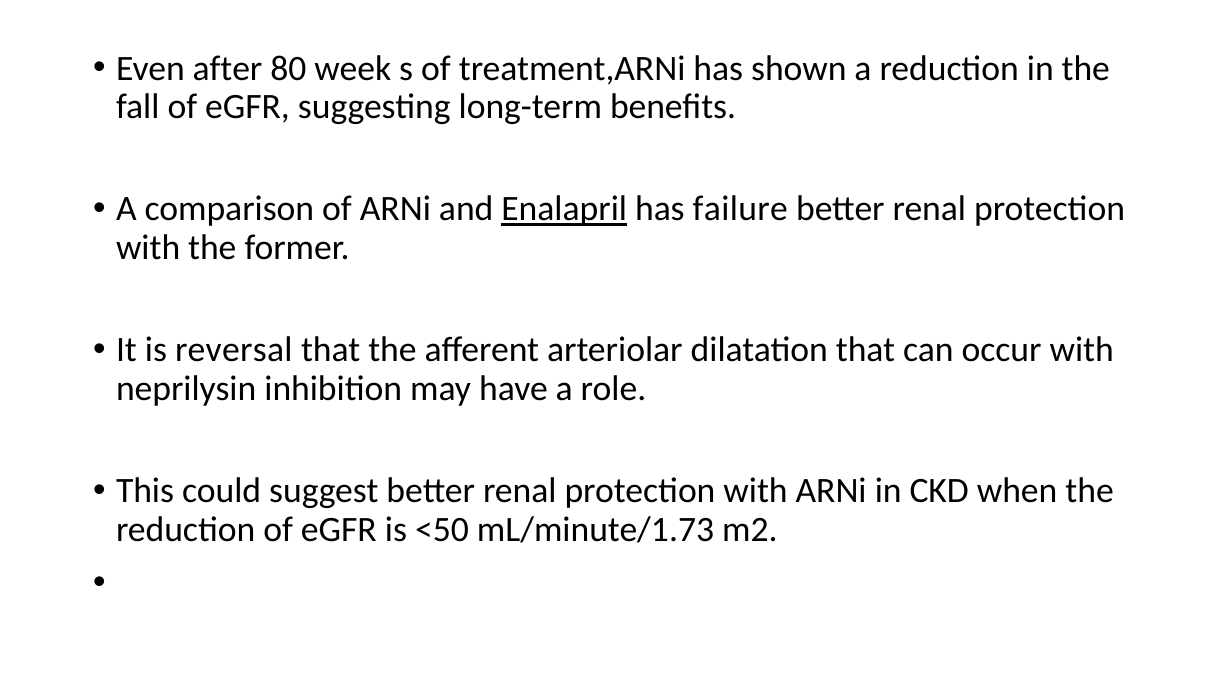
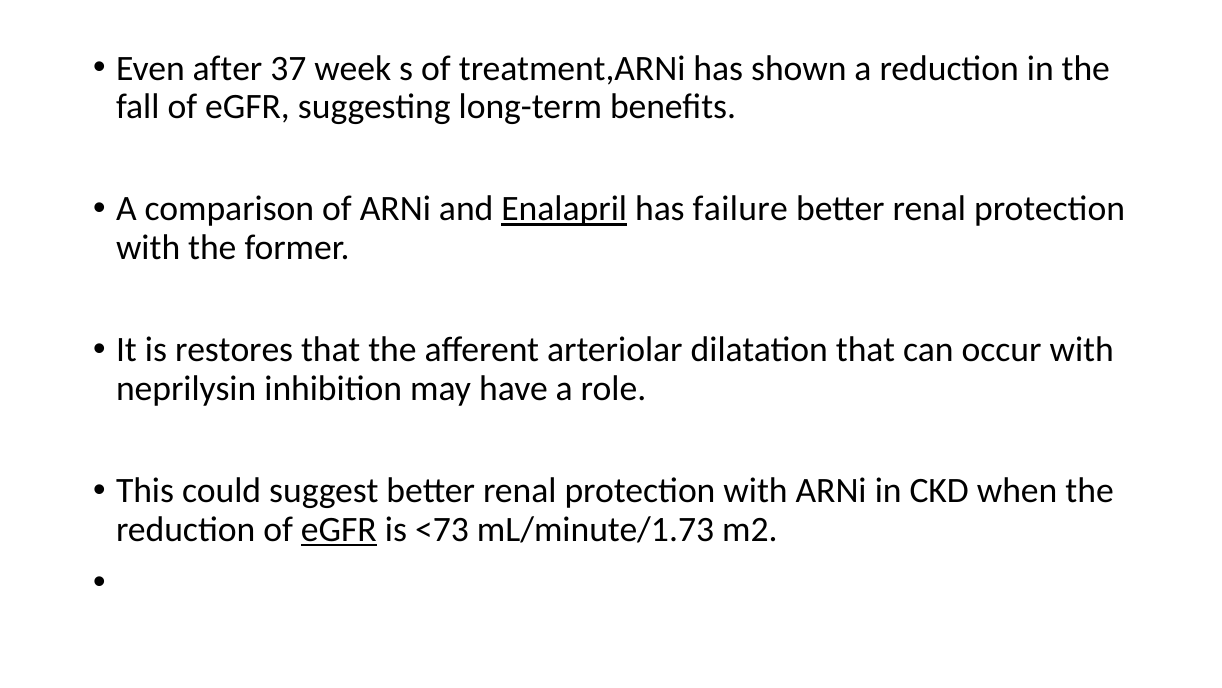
80: 80 -> 37
reversal: reversal -> restores
eGFR at (339, 529) underline: none -> present
<50: <50 -> <73
